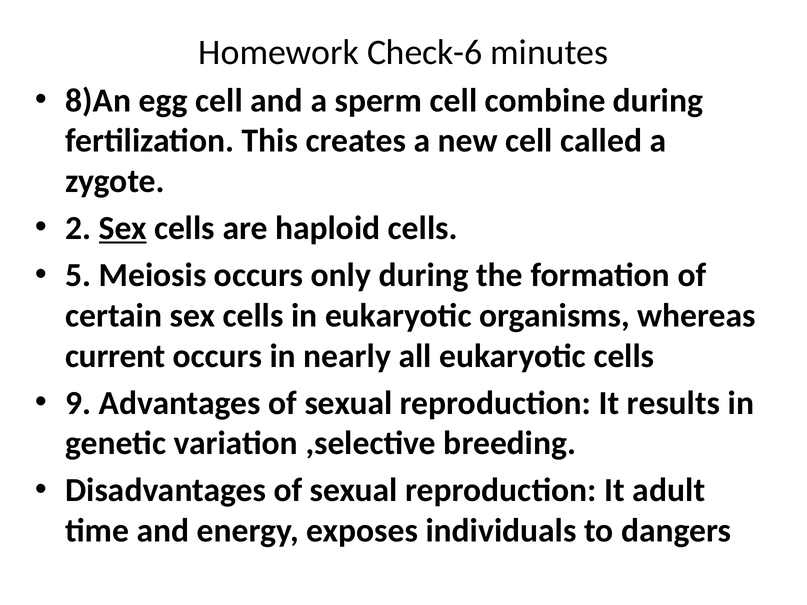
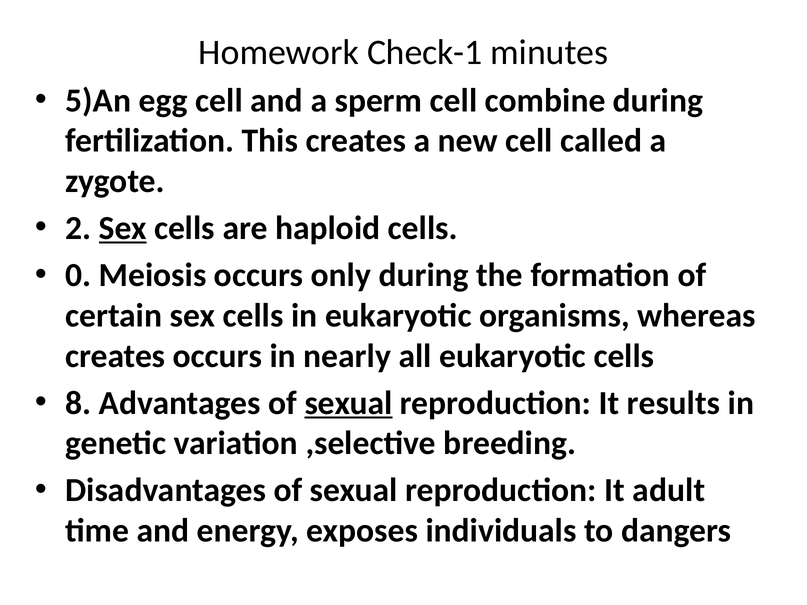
Check-6: Check-6 -> Check-1
8)An: 8)An -> 5)An
5: 5 -> 0
current at (115, 356): current -> creates
9: 9 -> 8
sexual at (349, 403) underline: none -> present
